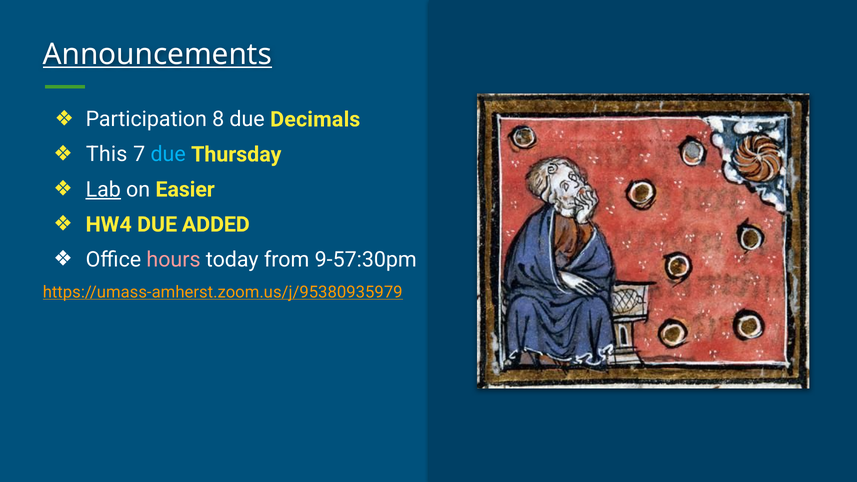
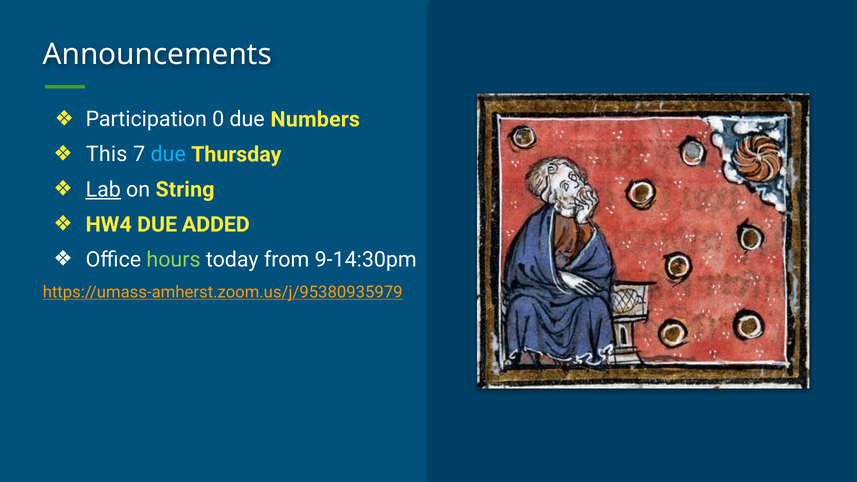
Announcements underline: present -> none
8: 8 -> 0
Decimals: Decimals -> Numbers
Easier: Easier -> String
hours colour: pink -> light green
9-57:30pm: 9-57:30pm -> 9-14:30pm
